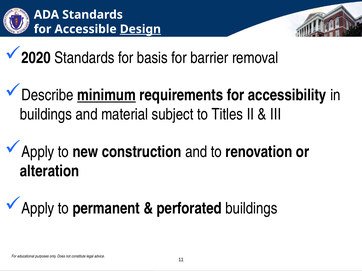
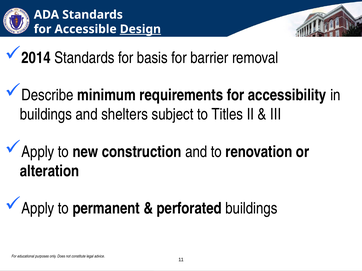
2020: 2020 -> 2014
minimum underline: present -> none
material: material -> shelters
